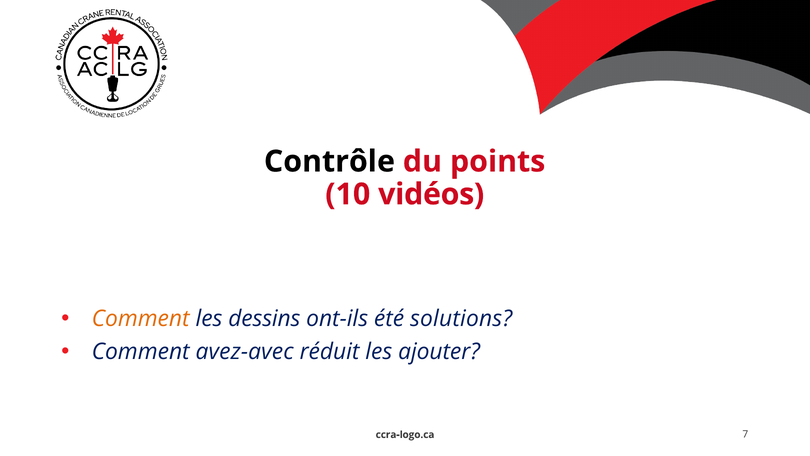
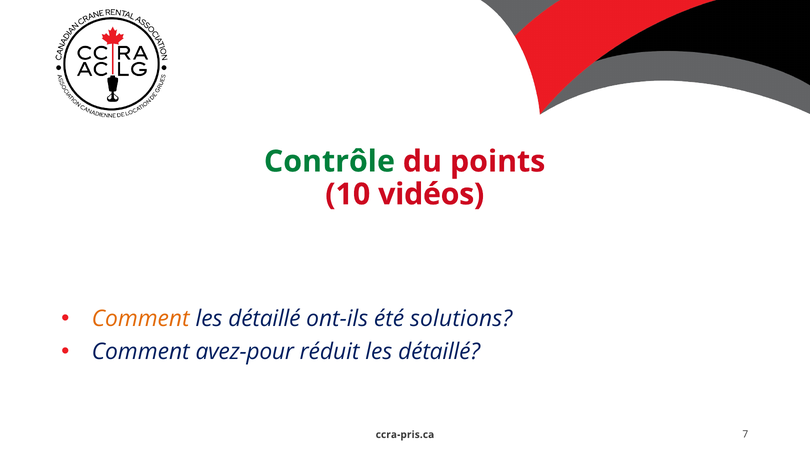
Contrôle colour: black -> green
dessins at (264, 318): dessins -> détaillé
avez-avec: avez-avec -> avez-pour
réduit les ajouter: ajouter -> détaillé
ccra-logo.ca: ccra-logo.ca -> ccra-pris.ca
